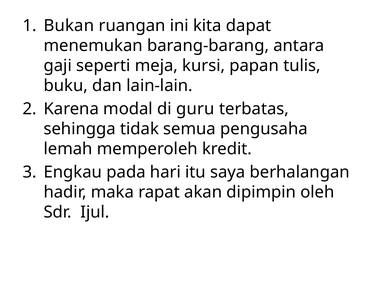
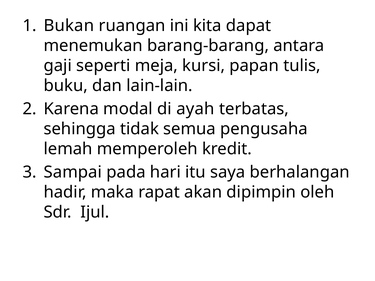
guru: guru -> ayah
Engkau: Engkau -> Sampai
